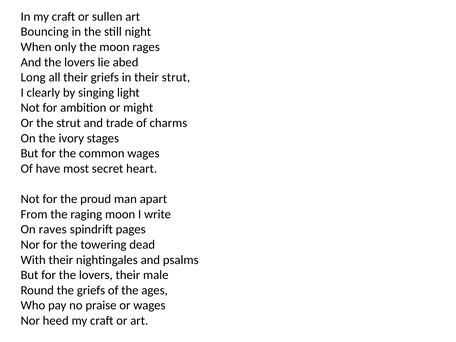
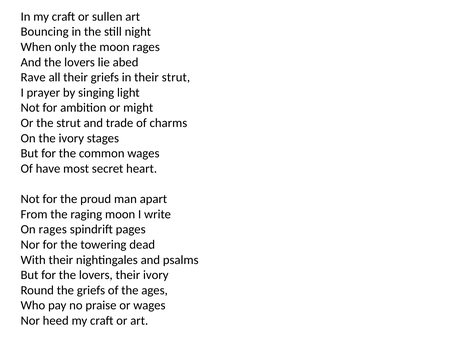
Long: Long -> Rave
clearly: clearly -> prayer
On raves: raves -> rages
their male: male -> ivory
